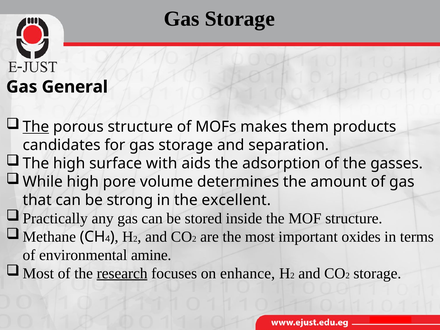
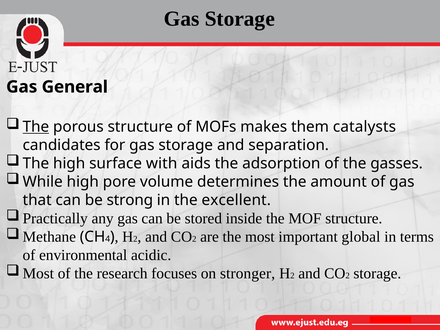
products: products -> catalysts
oxides: oxides -> global
amine: amine -> acidic
research underline: present -> none
enhance: enhance -> stronger
